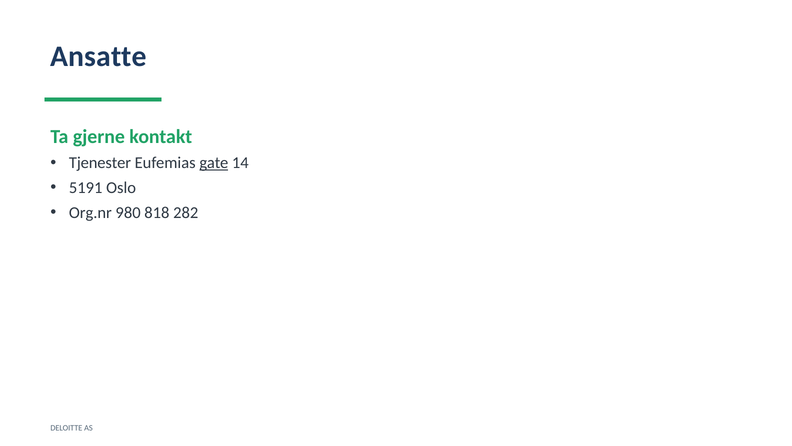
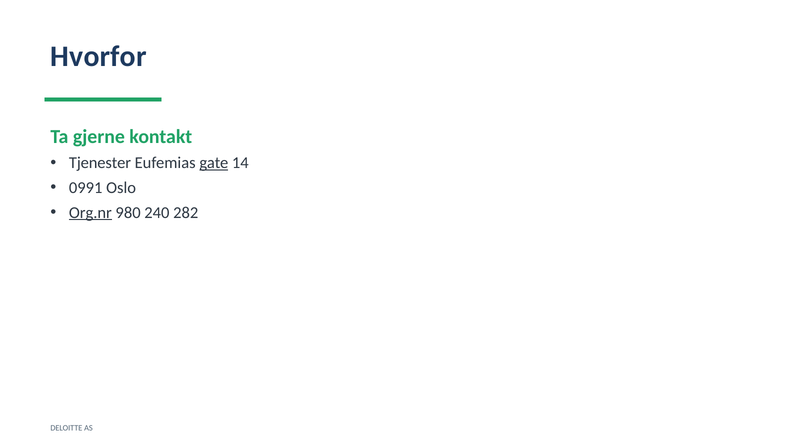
Ansatte: Ansatte -> Hvorfor
5191: 5191 -> 0991
Org.nr underline: none -> present
818: 818 -> 240
